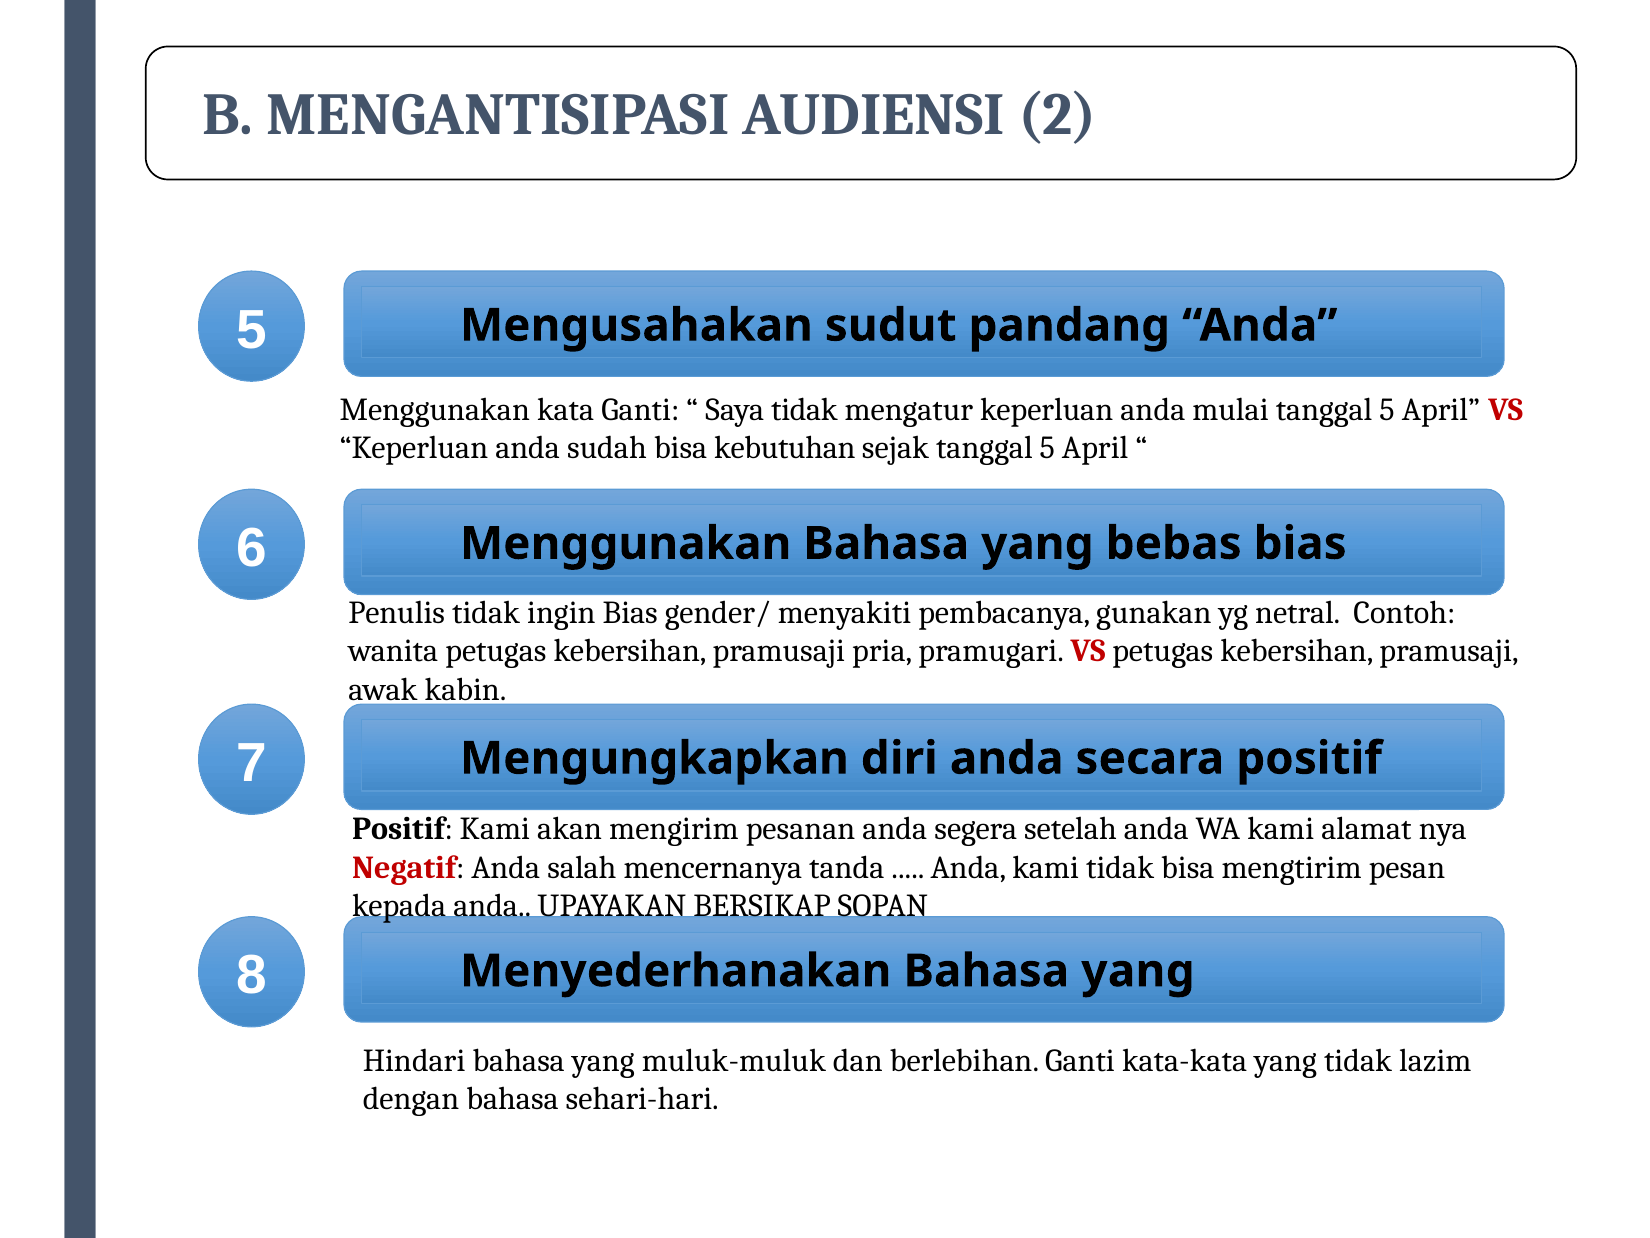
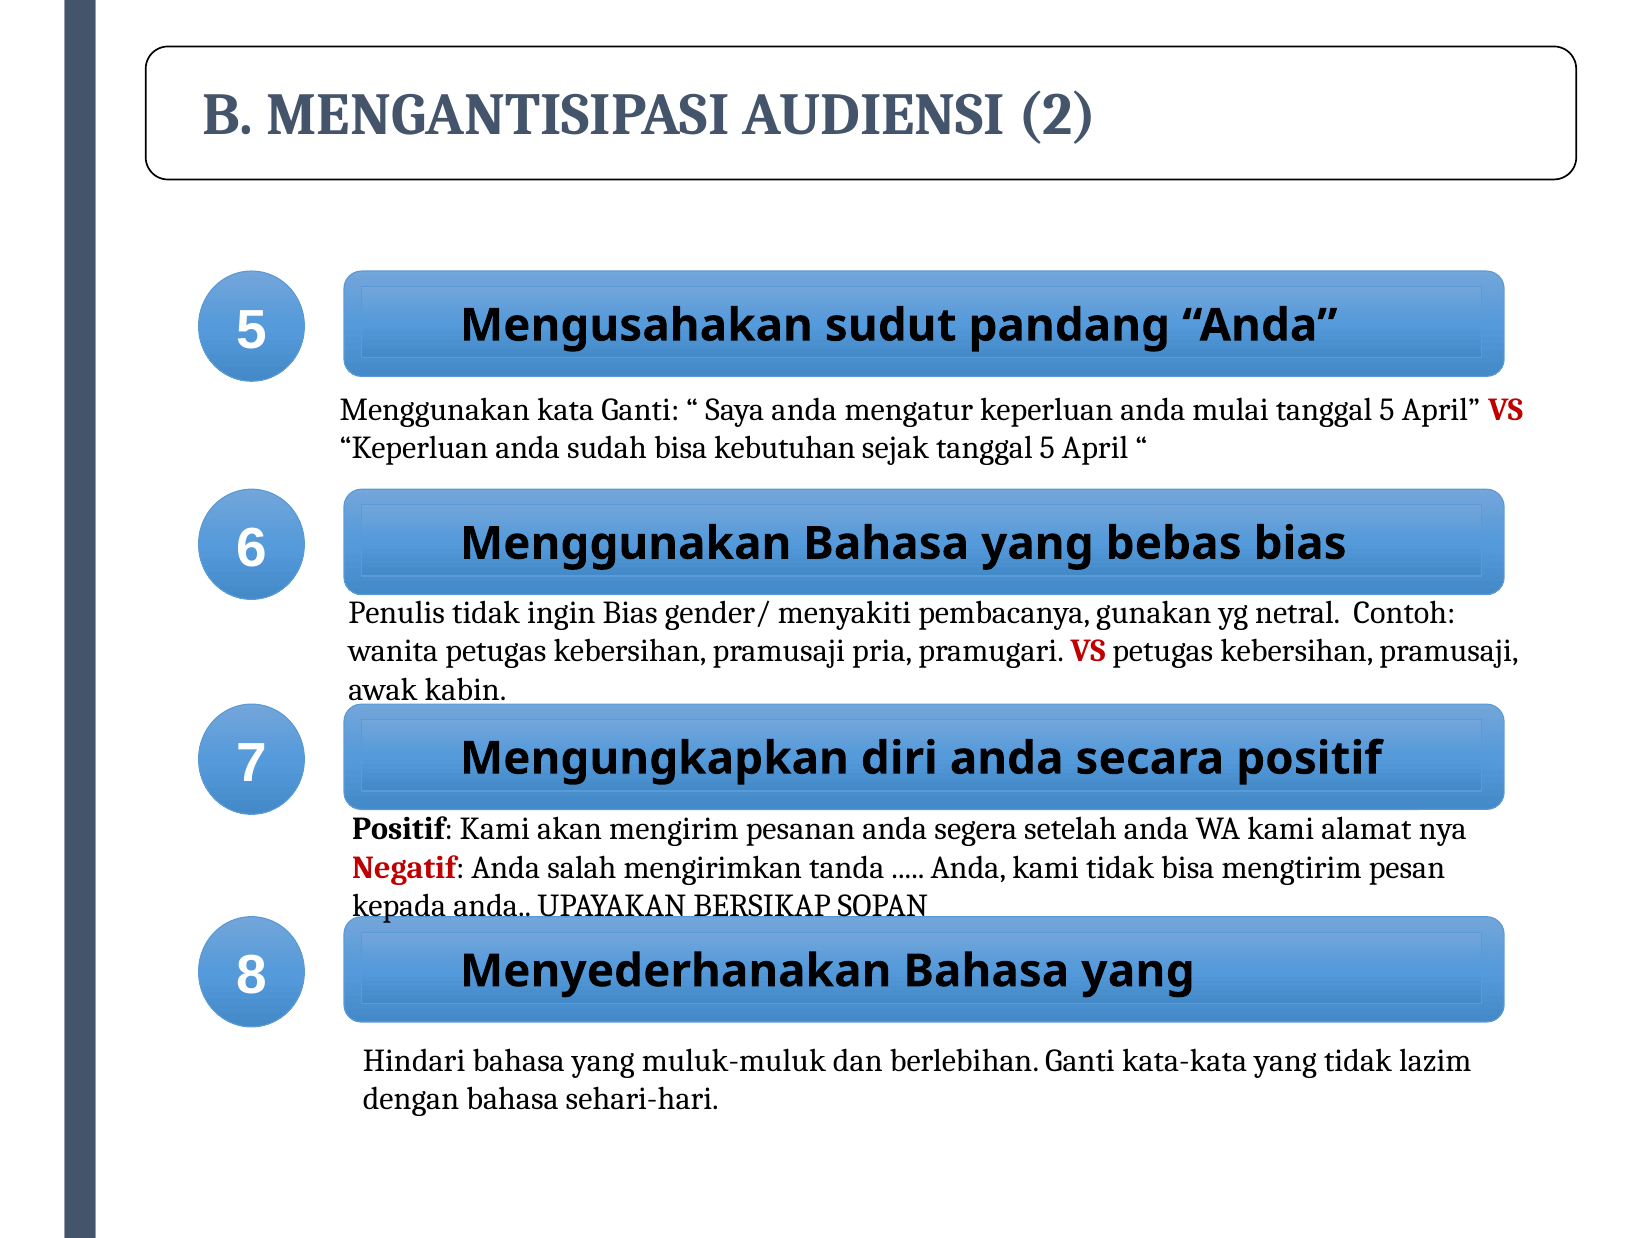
Saya tidak: tidak -> anda
mencernanya: mencernanya -> mengirimkan
